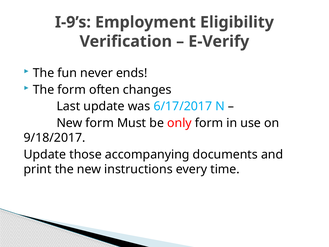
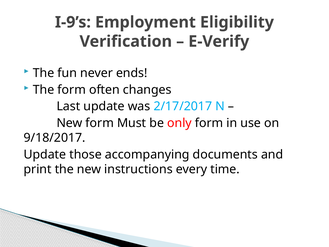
6/17/2017: 6/17/2017 -> 2/17/2017
